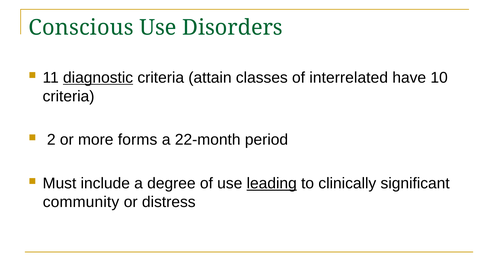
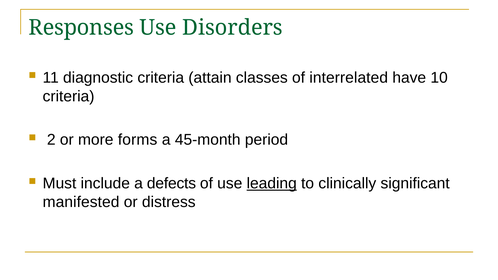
Conscious: Conscious -> Responses
diagnostic underline: present -> none
22-month: 22-month -> 45-month
degree: degree -> defects
community: community -> manifested
